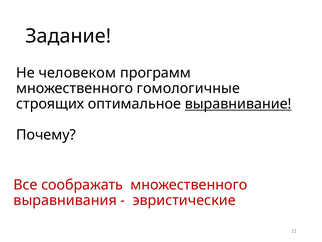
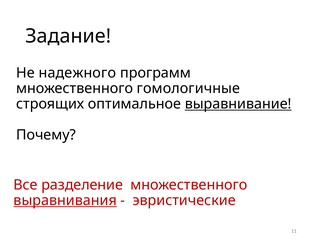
человеком: человеком -> надежного
соображать: соображать -> разделение
выравнивания underline: none -> present
